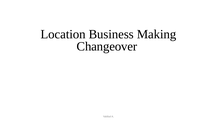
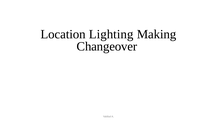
Business: Business -> Lighting
